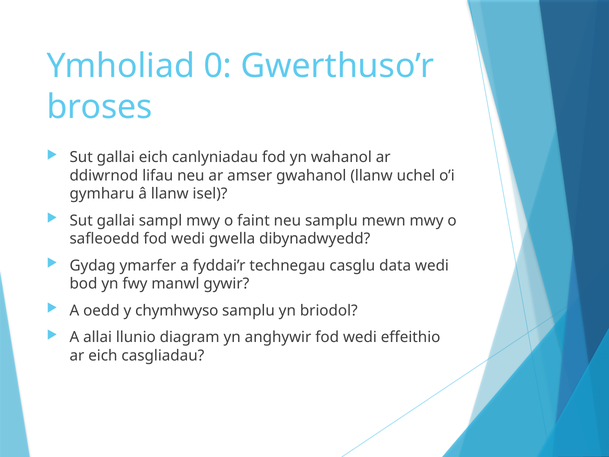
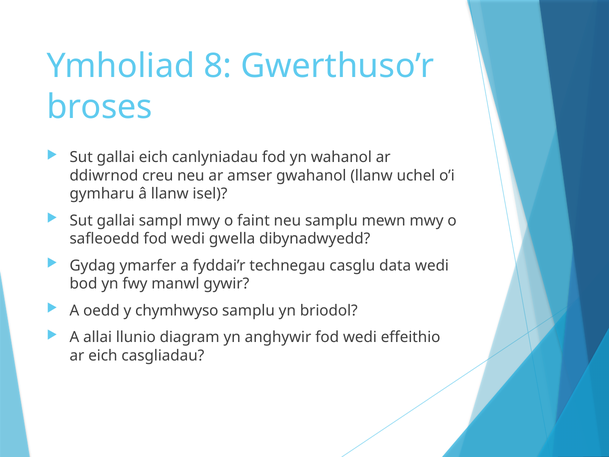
0: 0 -> 8
lifau: lifau -> creu
